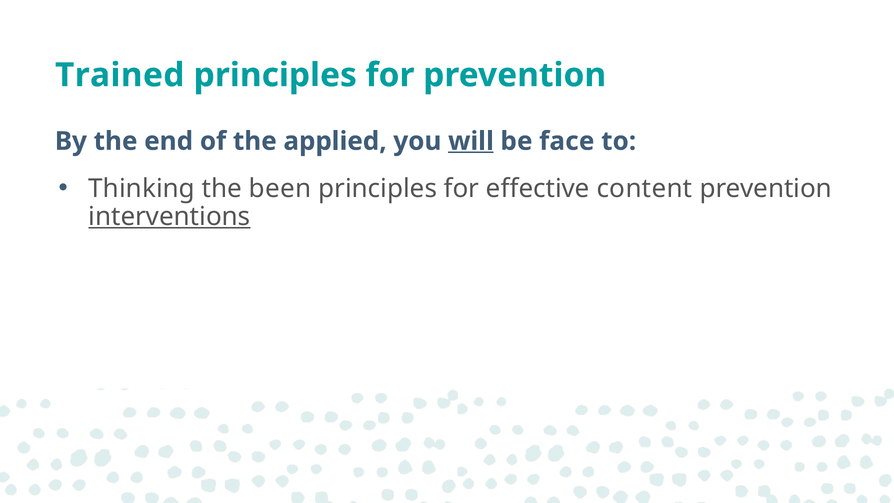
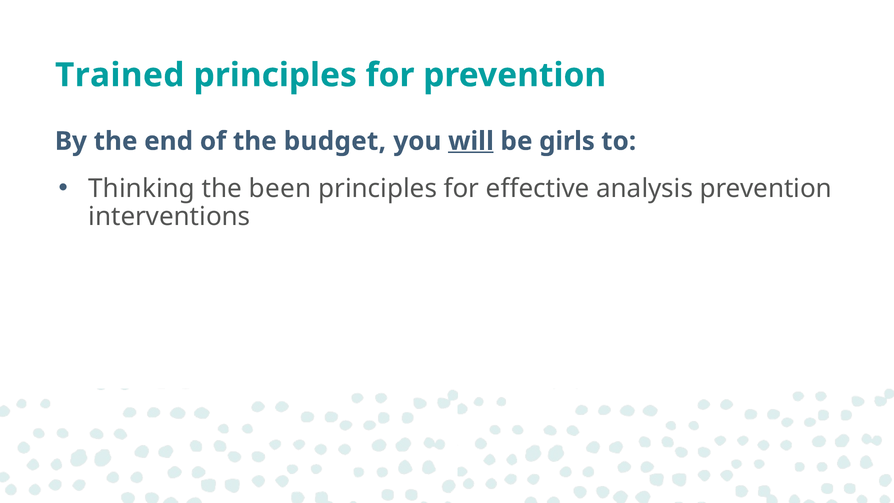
applied: applied -> budget
face: face -> girls
content: content -> analysis
interventions underline: present -> none
